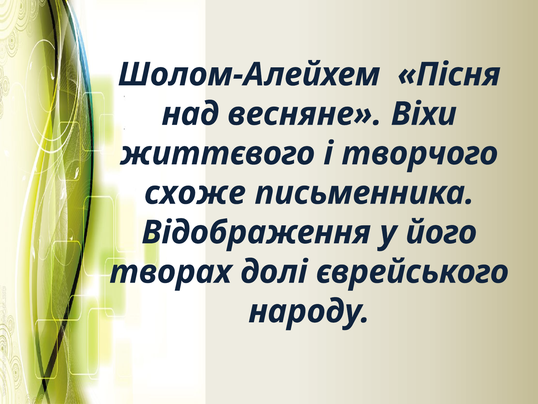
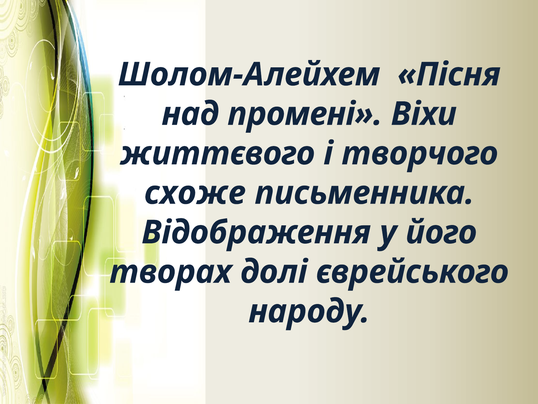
весняне: весняне -> промені
